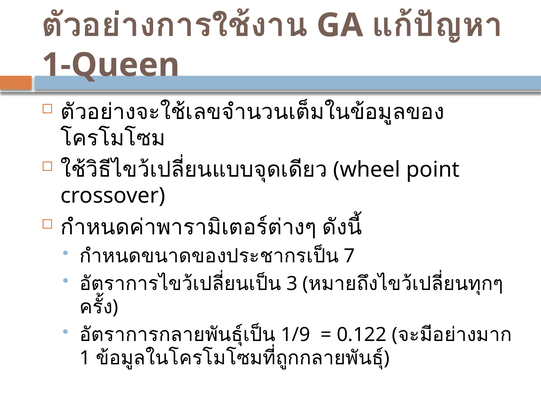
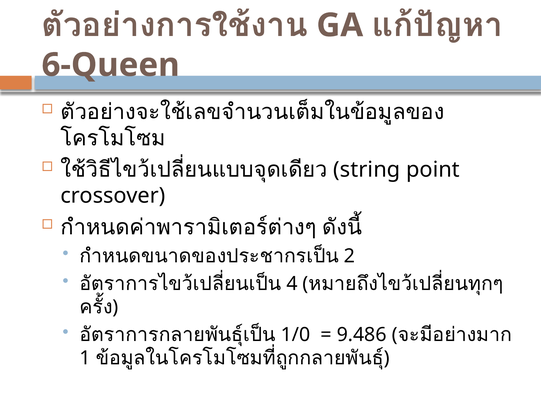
1-Queen: 1-Queen -> 6-Queen
wheel: wheel -> string
7: 7 -> 2
3: 3 -> 4
1/9: 1/9 -> 1/0
0.122: 0.122 -> 9.486
